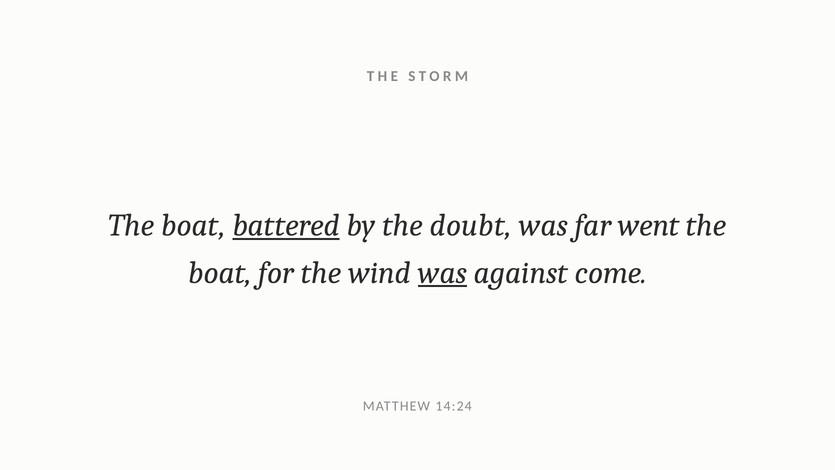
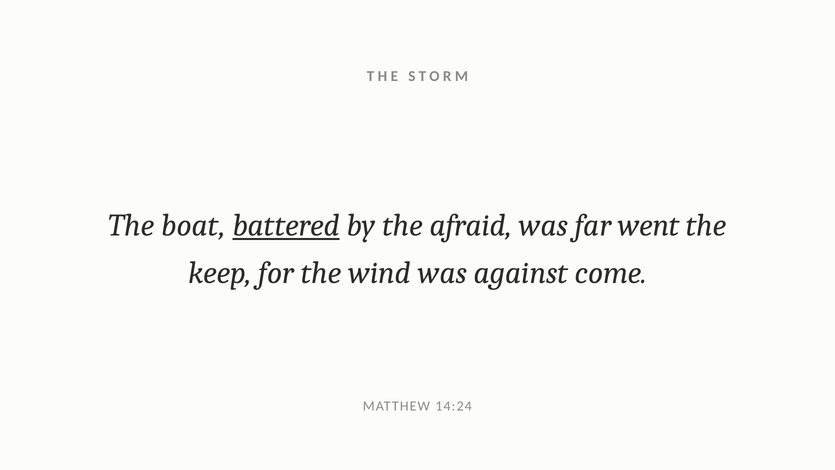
doubt: doubt -> afraid
boat at (220, 273): boat -> keep
was at (442, 273) underline: present -> none
